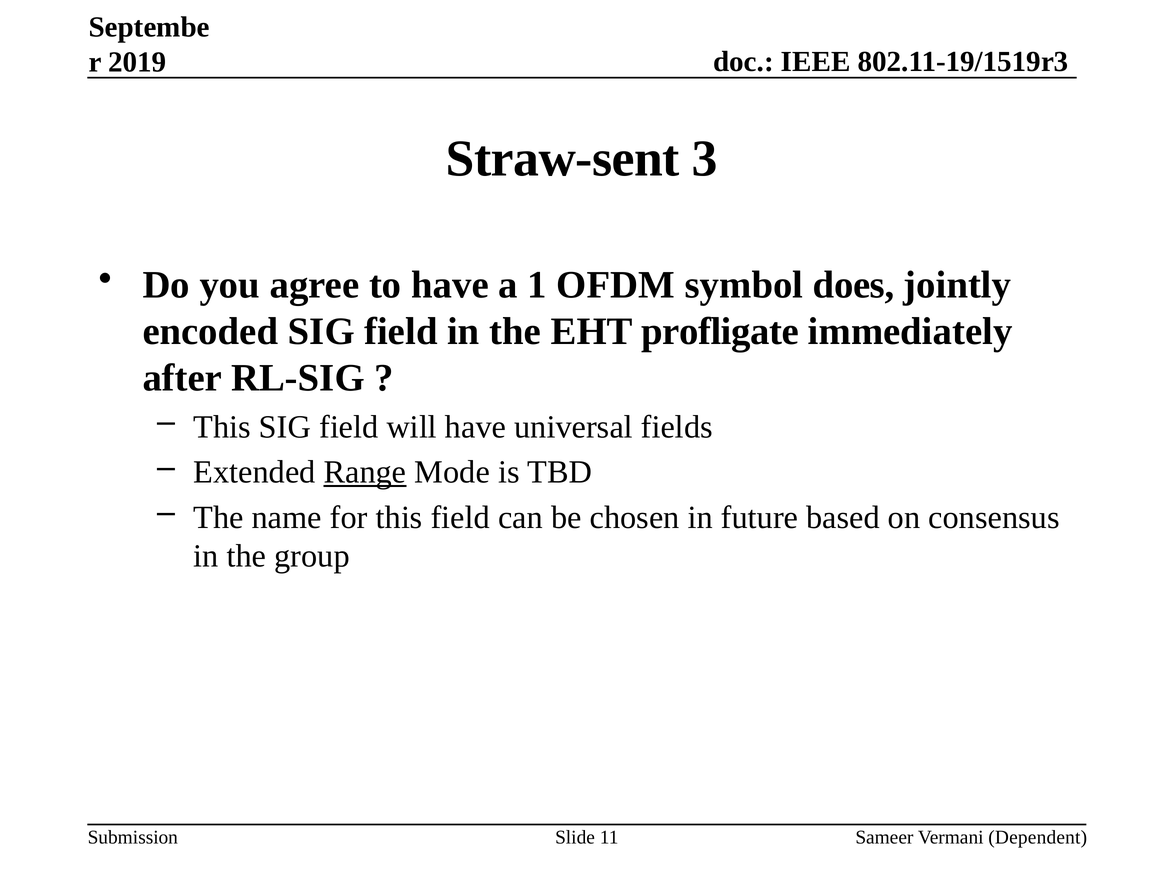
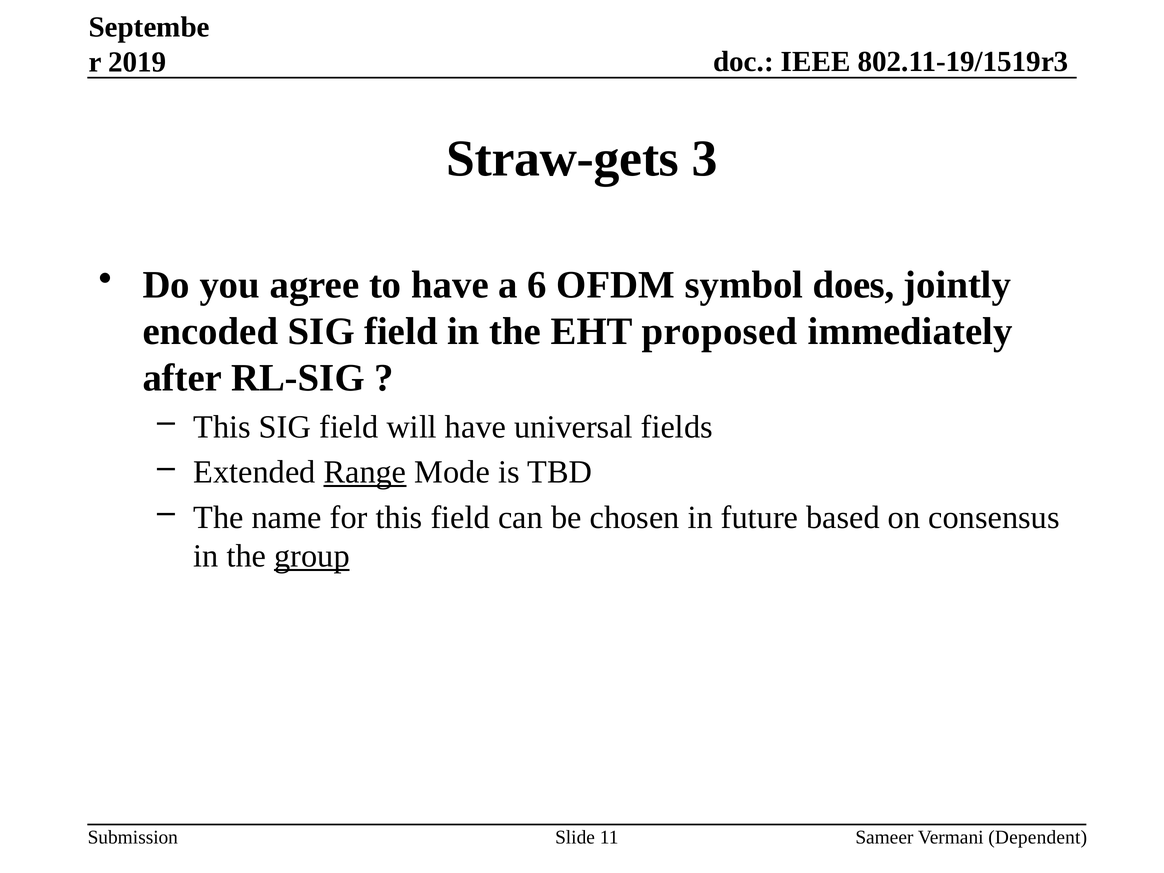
Straw-sent: Straw-sent -> Straw-gets
1: 1 -> 6
profligate: profligate -> proposed
group underline: none -> present
